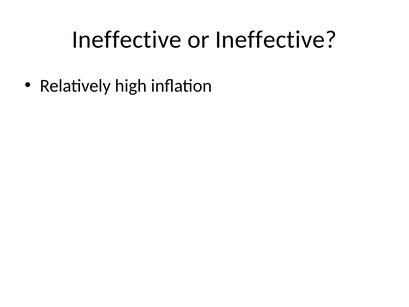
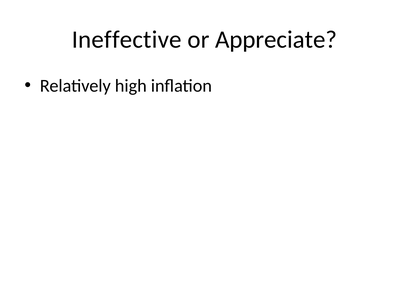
or Ineffective: Ineffective -> Appreciate
